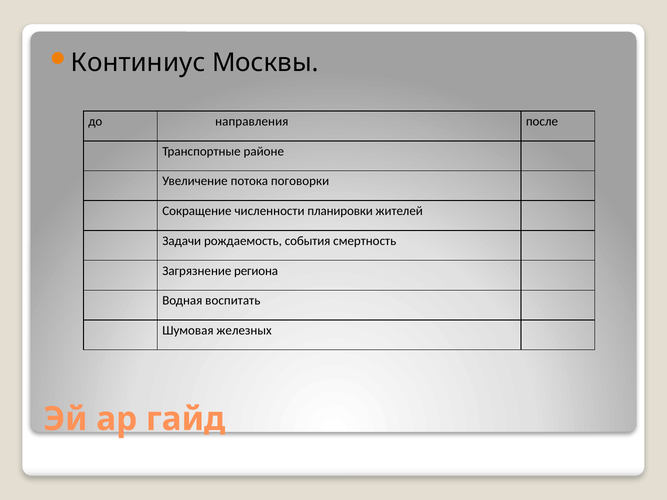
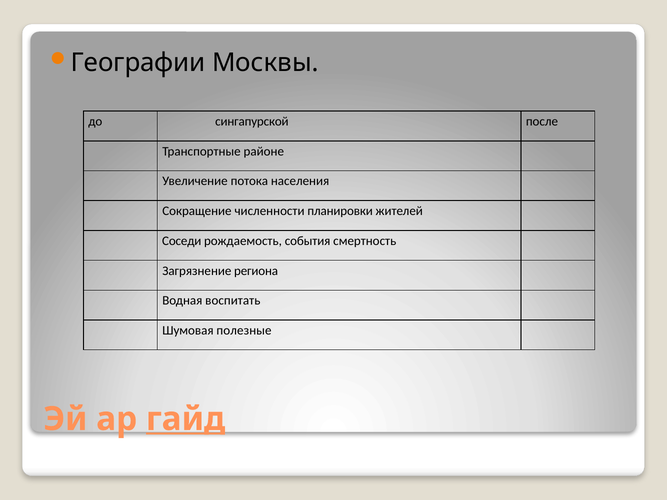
Континиус: Континиус -> Географии
направления: направления -> сингапурской
поговорки: поговорки -> населения
Задачи: Задачи -> Соседи
железных: железных -> полезные
гайд underline: none -> present
